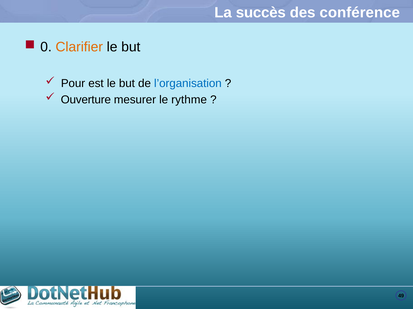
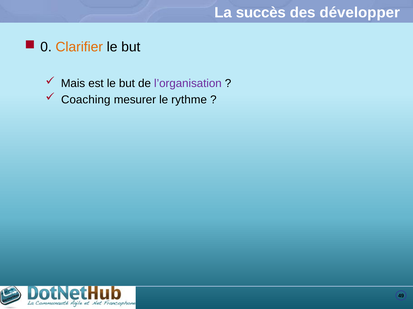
conférence: conférence -> développer
Pour: Pour -> Mais
l’organisation colour: blue -> purple
Ouverture: Ouverture -> Coaching
